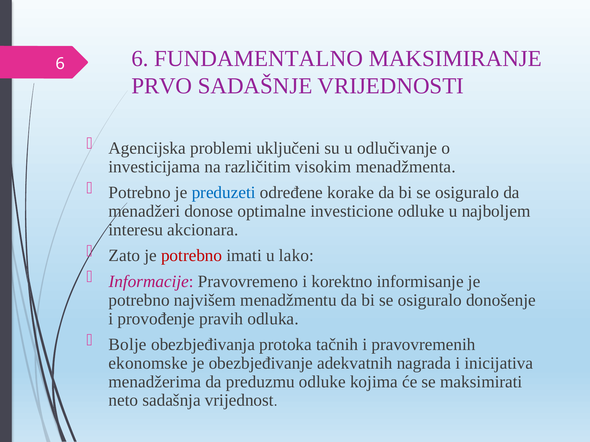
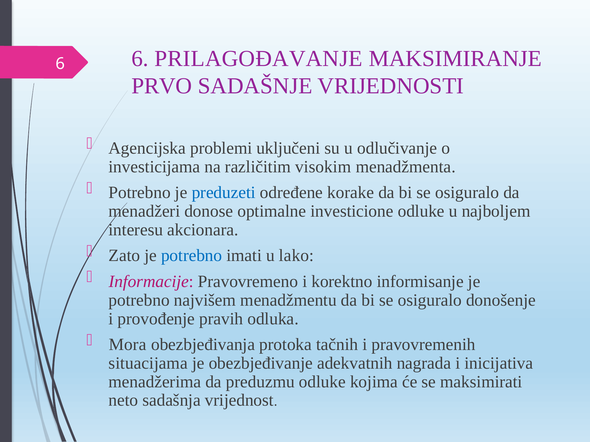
FUNDAMENTALNO: FUNDAMENTALNO -> PRILAGOĐAVANJE
potrebno at (192, 256) colour: red -> blue
Bolje: Bolje -> Mora
ekonomske: ekonomske -> situacijama
